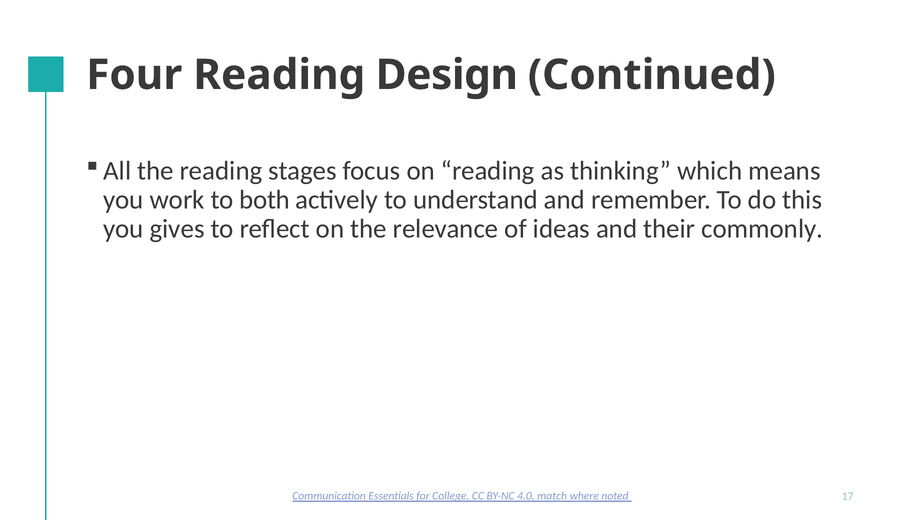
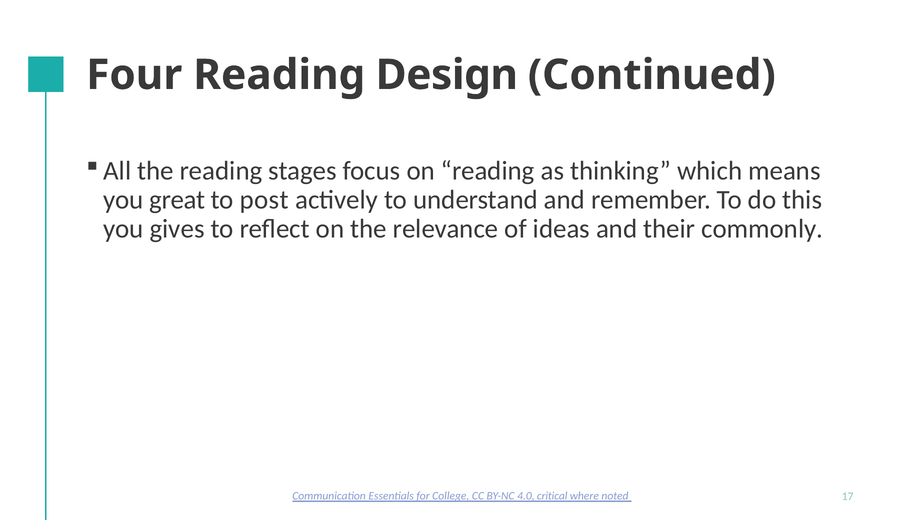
work: work -> great
both: both -> post
match: match -> critical
